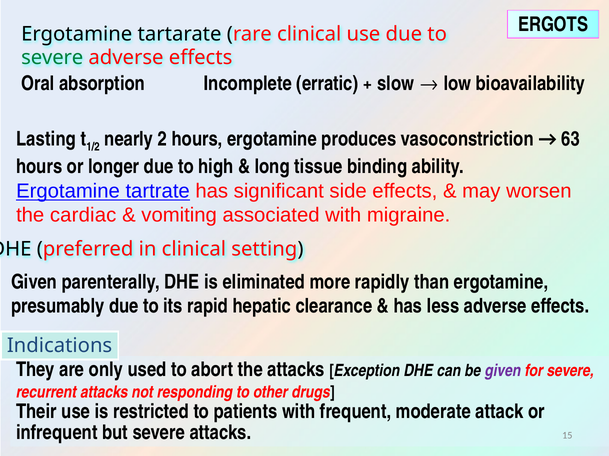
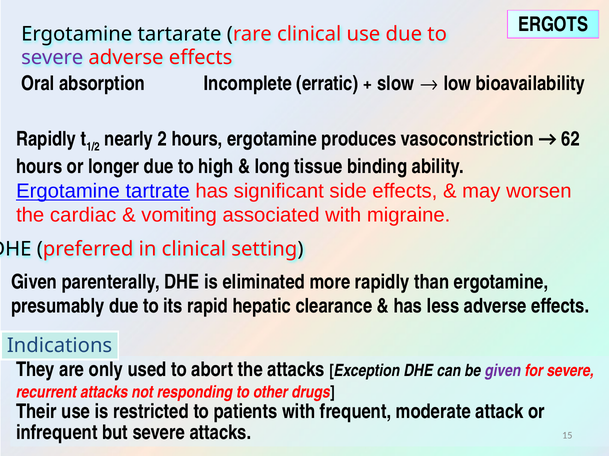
severe at (52, 57) colour: green -> purple
Lasting at (46, 139): Lasting -> Rapidly
63: 63 -> 62
